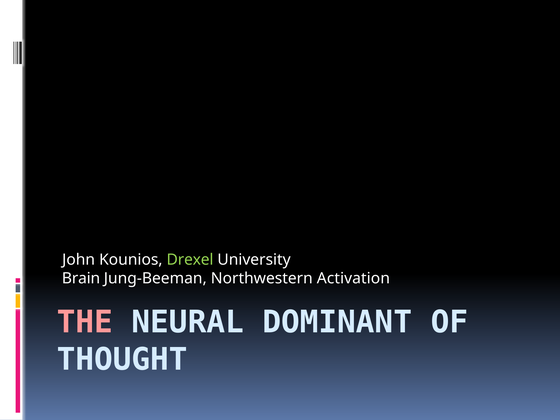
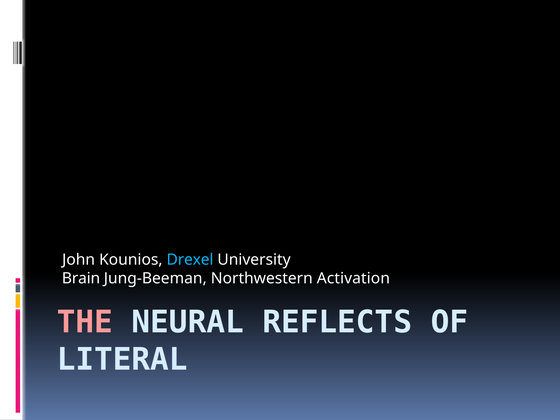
Drexel colour: light green -> light blue
DOMINANT: DOMINANT -> REFLECTS
THOUGHT: THOUGHT -> LITERAL
